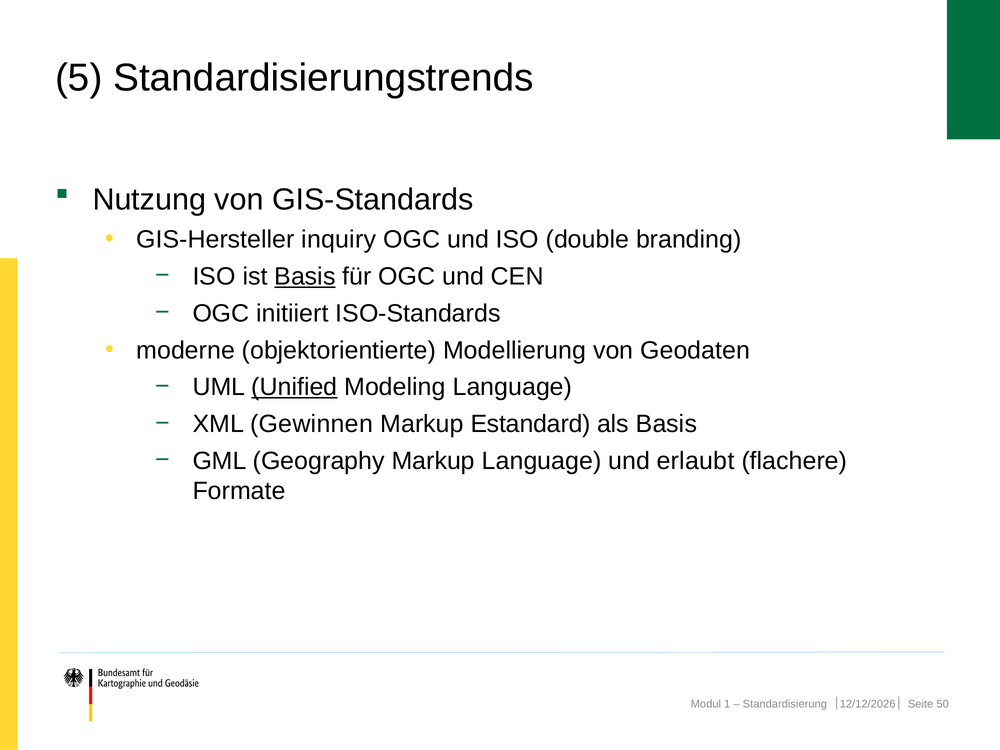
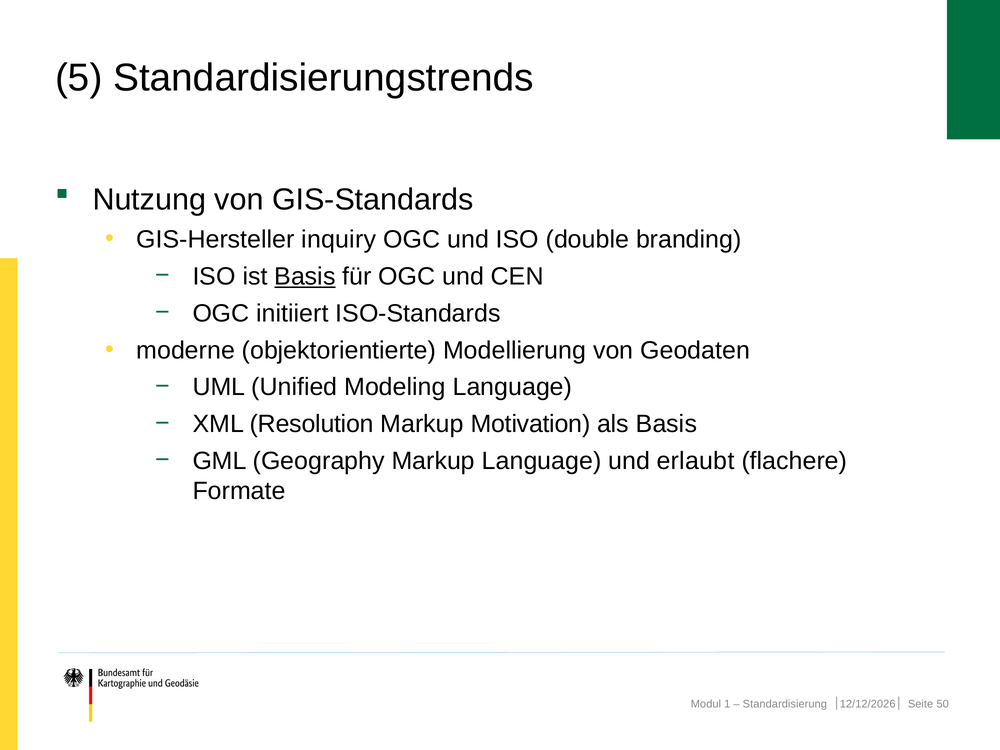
Unified underline: present -> none
Gewinnen: Gewinnen -> Resolution
Estandard: Estandard -> Motivation
